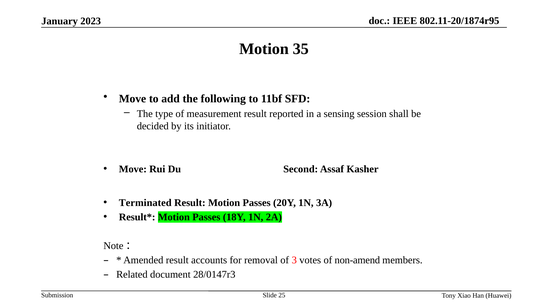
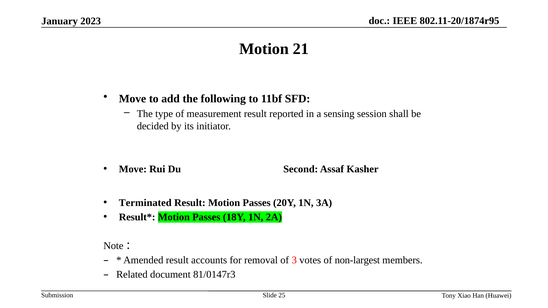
35: 35 -> 21
non-amend: non-amend -> non-largest
28/0147r3: 28/0147r3 -> 81/0147r3
